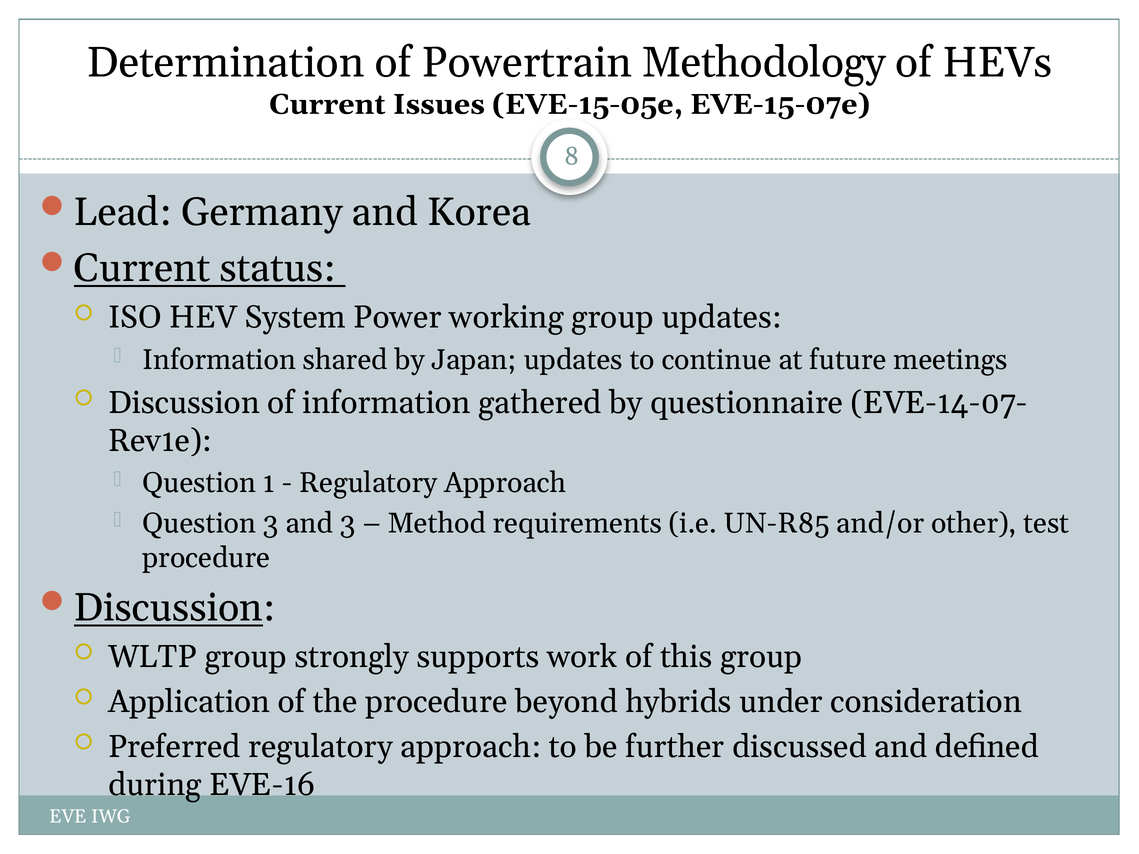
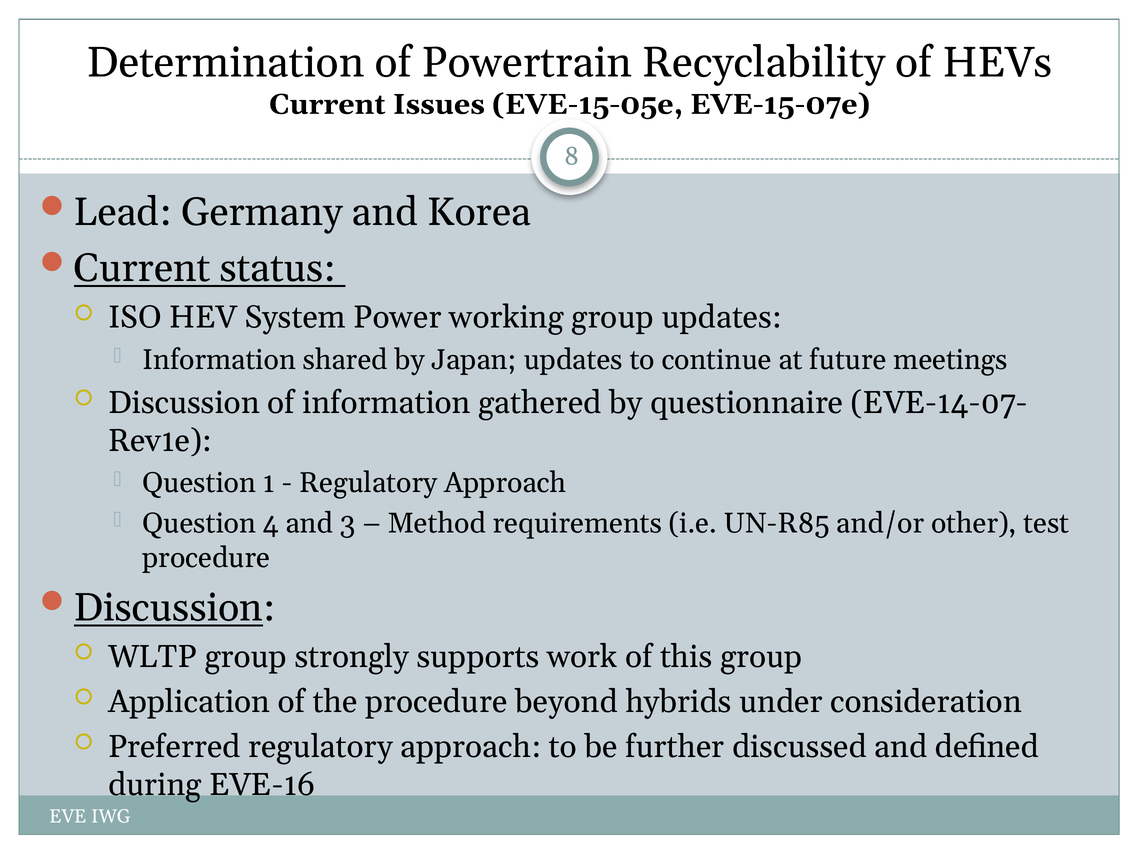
Methodology: Methodology -> Recyclability
Question 3: 3 -> 4
